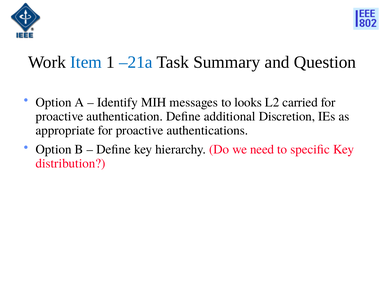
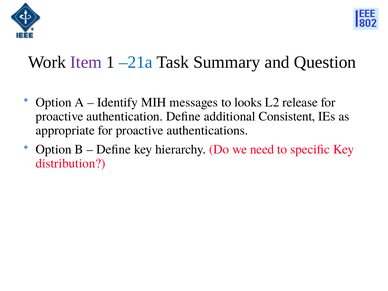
Item colour: blue -> purple
carried: carried -> release
Discretion: Discretion -> Consistent
